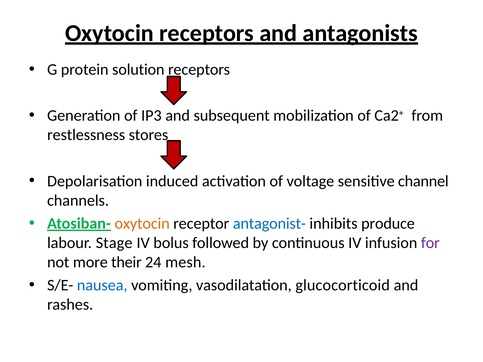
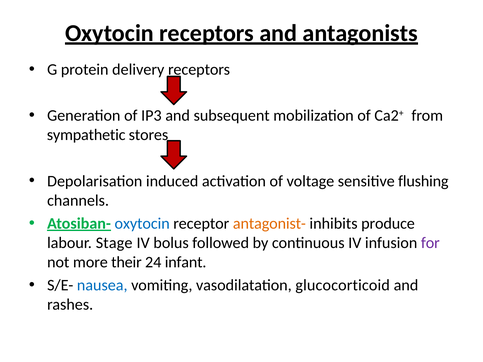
solution: solution -> delivery
restlessness: restlessness -> sympathetic
channel: channel -> flushing
oxytocin at (142, 224) colour: orange -> blue
antagonist- colour: blue -> orange
mesh: mesh -> infant
